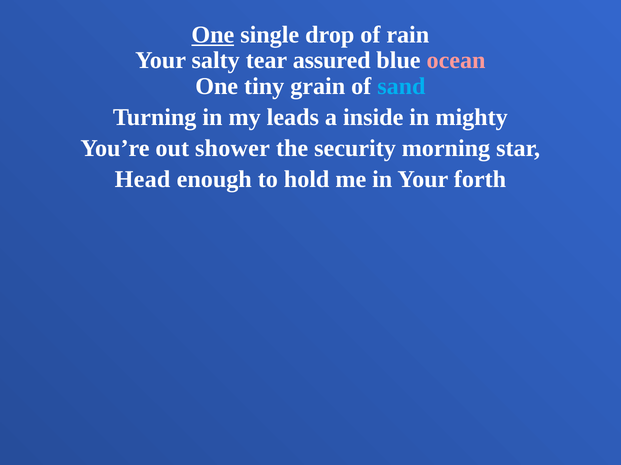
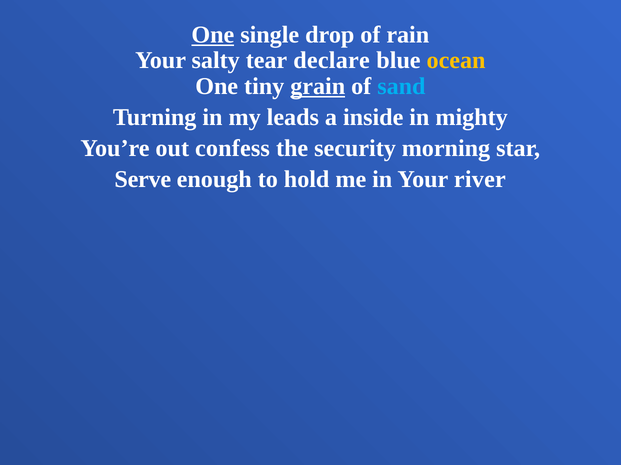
assured: assured -> declare
ocean colour: pink -> yellow
grain underline: none -> present
shower: shower -> confess
Head: Head -> Serve
forth: forth -> river
